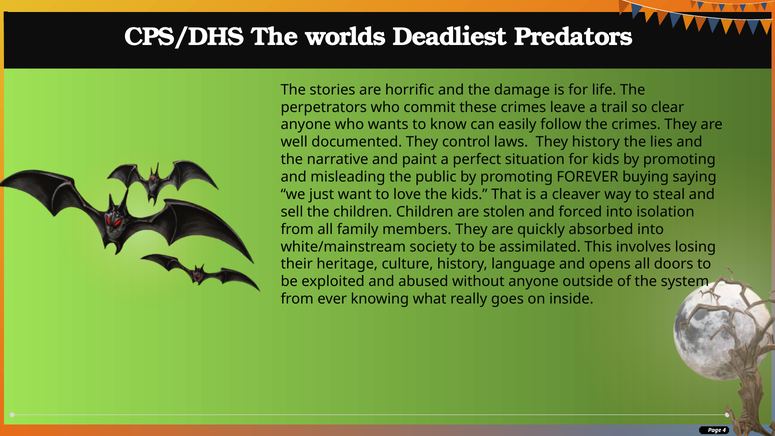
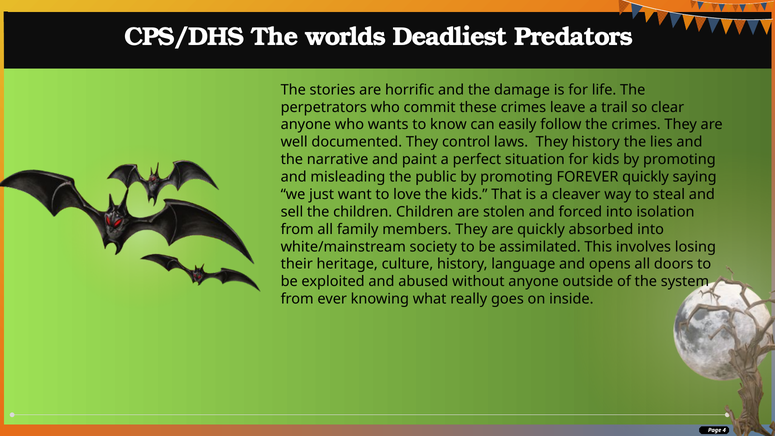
FOREVER buying: buying -> quickly
